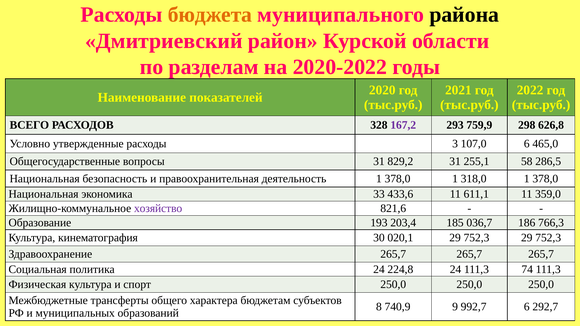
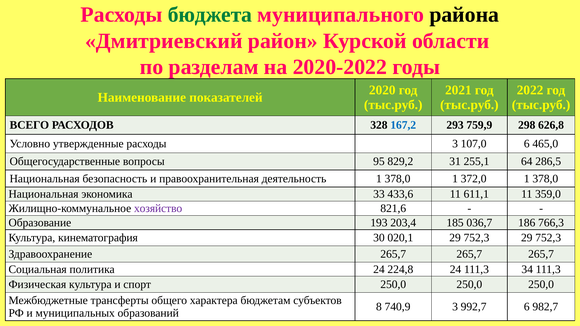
бюджета colour: orange -> green
167,2 colour: purple -> blue
вопросы 31: 31 -> 95
58: 58 -> 64
318,0: 318,0 -> 372,0
74: 74 -> 34
740,9 9: 9 -> 3
292,7: 292,7 -> 982,7
